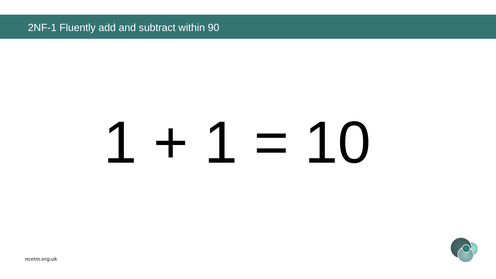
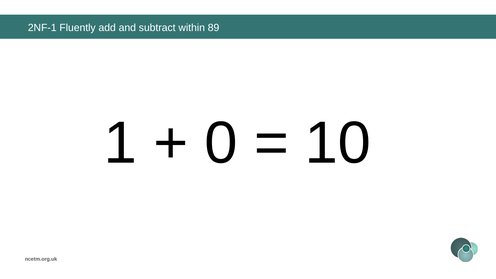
90: 90 -> 89
1 at (221, 143): 1 -> 0
